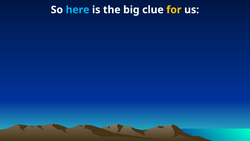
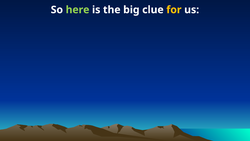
here colour: light blue -> light green
